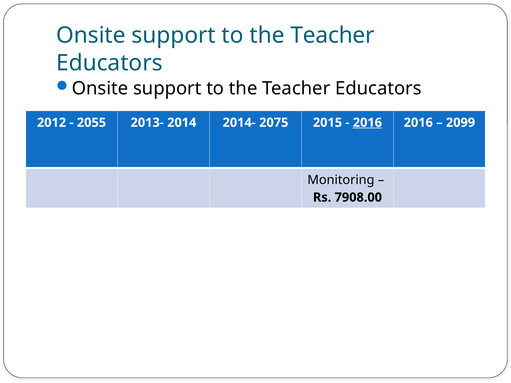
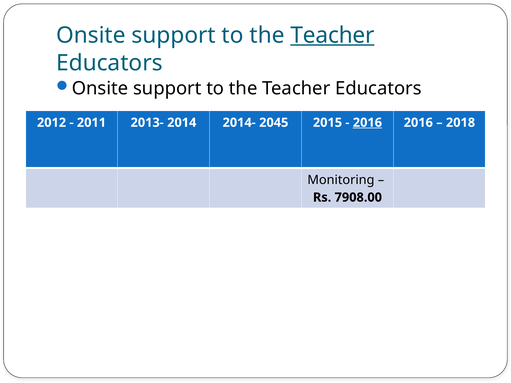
Teacher at (332, 35) underline: none -> present
2055: 2055 -> 2011
2075: 2075 -> 2045
2099: 2099 -> 2018
